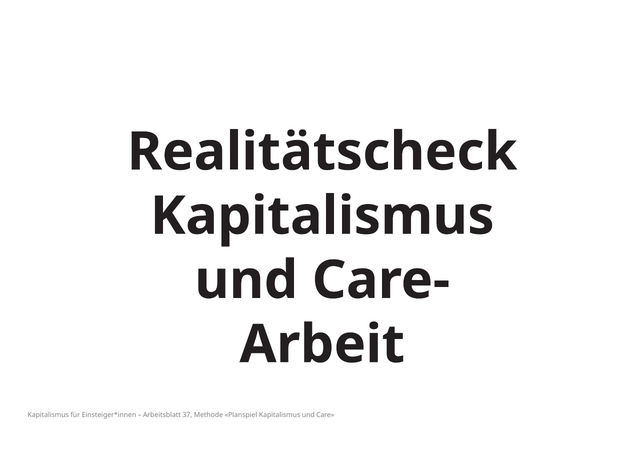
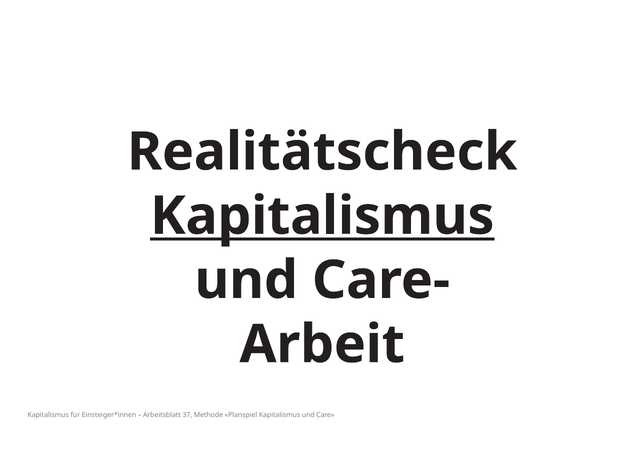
Kapitalismus at (322, 216) underline: none -> present
